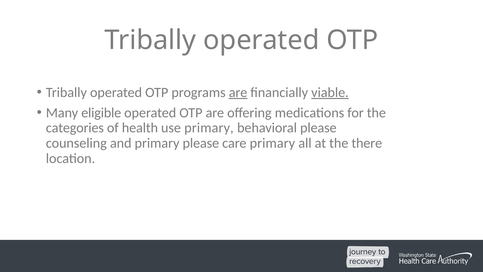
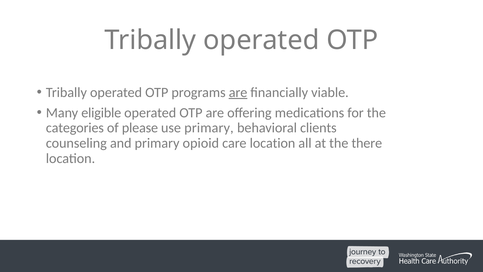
viable underline: present -> none
health: health -> please
behavioral please: please -> clients
primary please: please -> opioid
care primary: primary -> location
